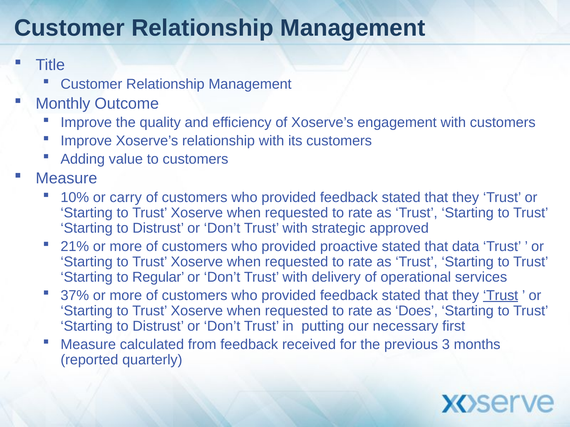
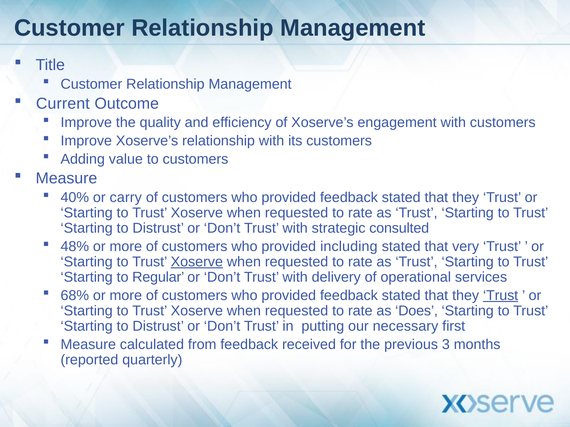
Monthly: Monthly -> Current
10%: 10% -> 40%
approved: approved -> consulted
21%: 21% -> 48%
proactive: proactive -> including
data: data -> very
Xoserve at (197, 262) underline: none -> present
37%: 37% -> 68%
